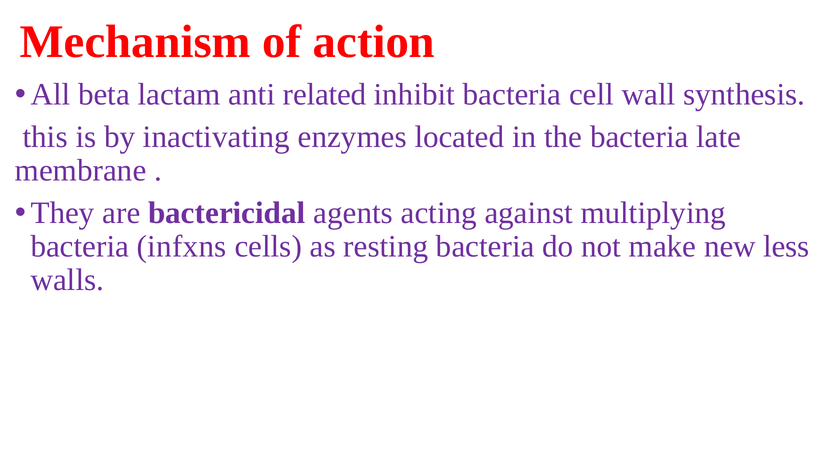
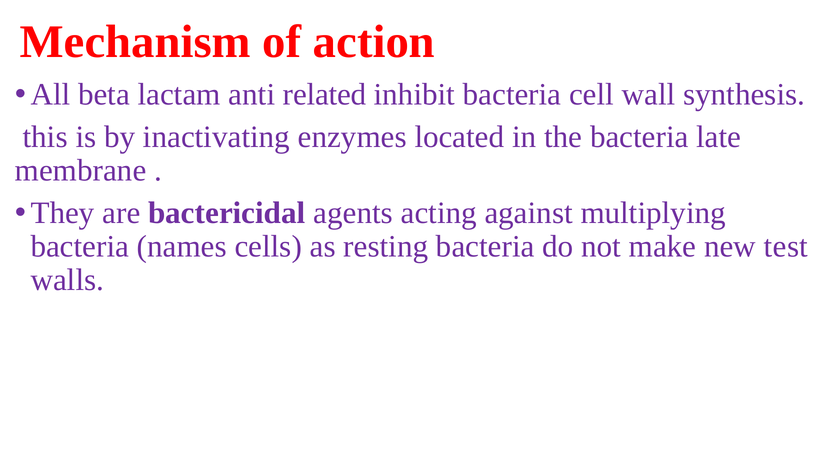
infxns: infxns -> names
less: less -> test
